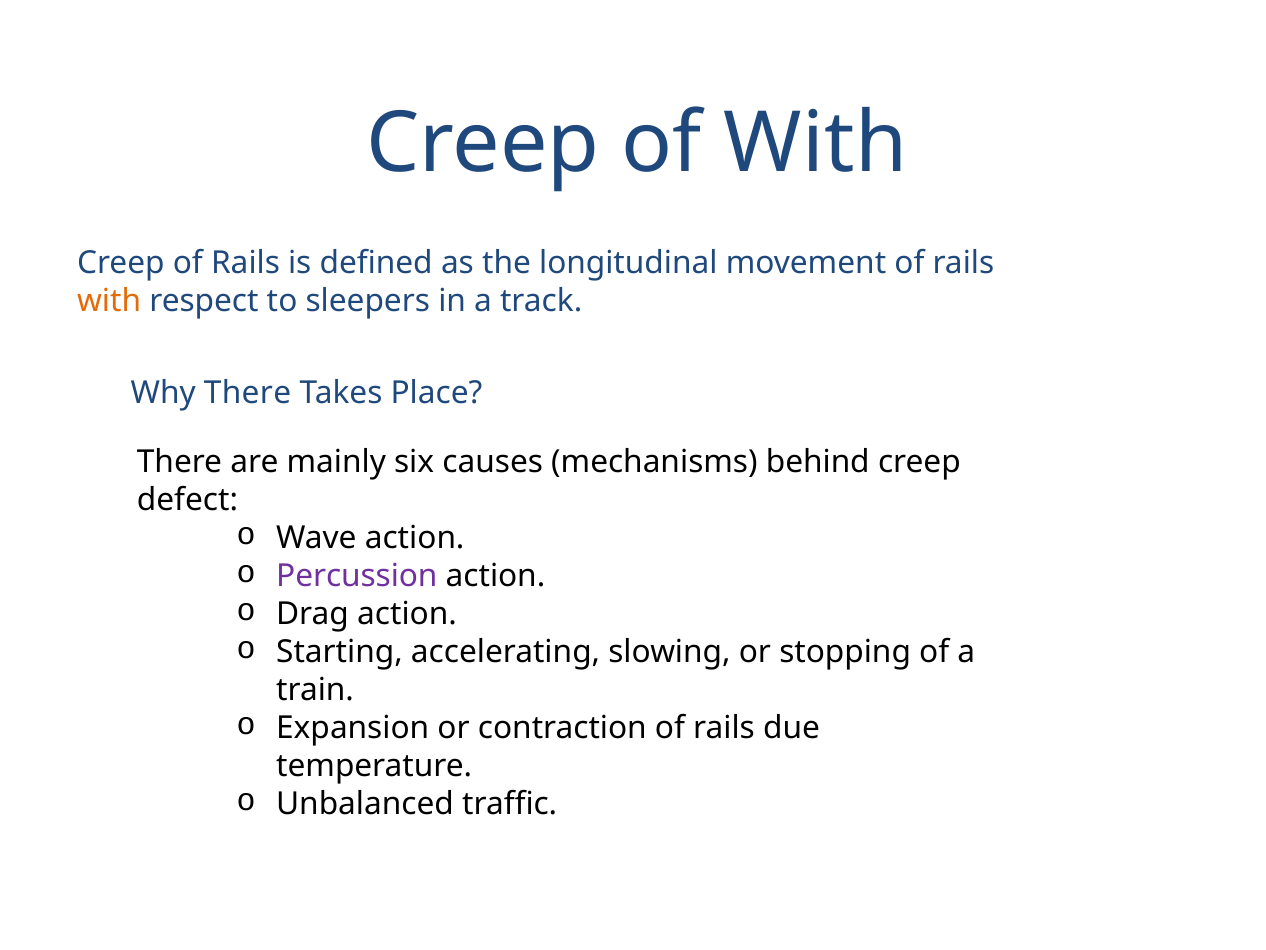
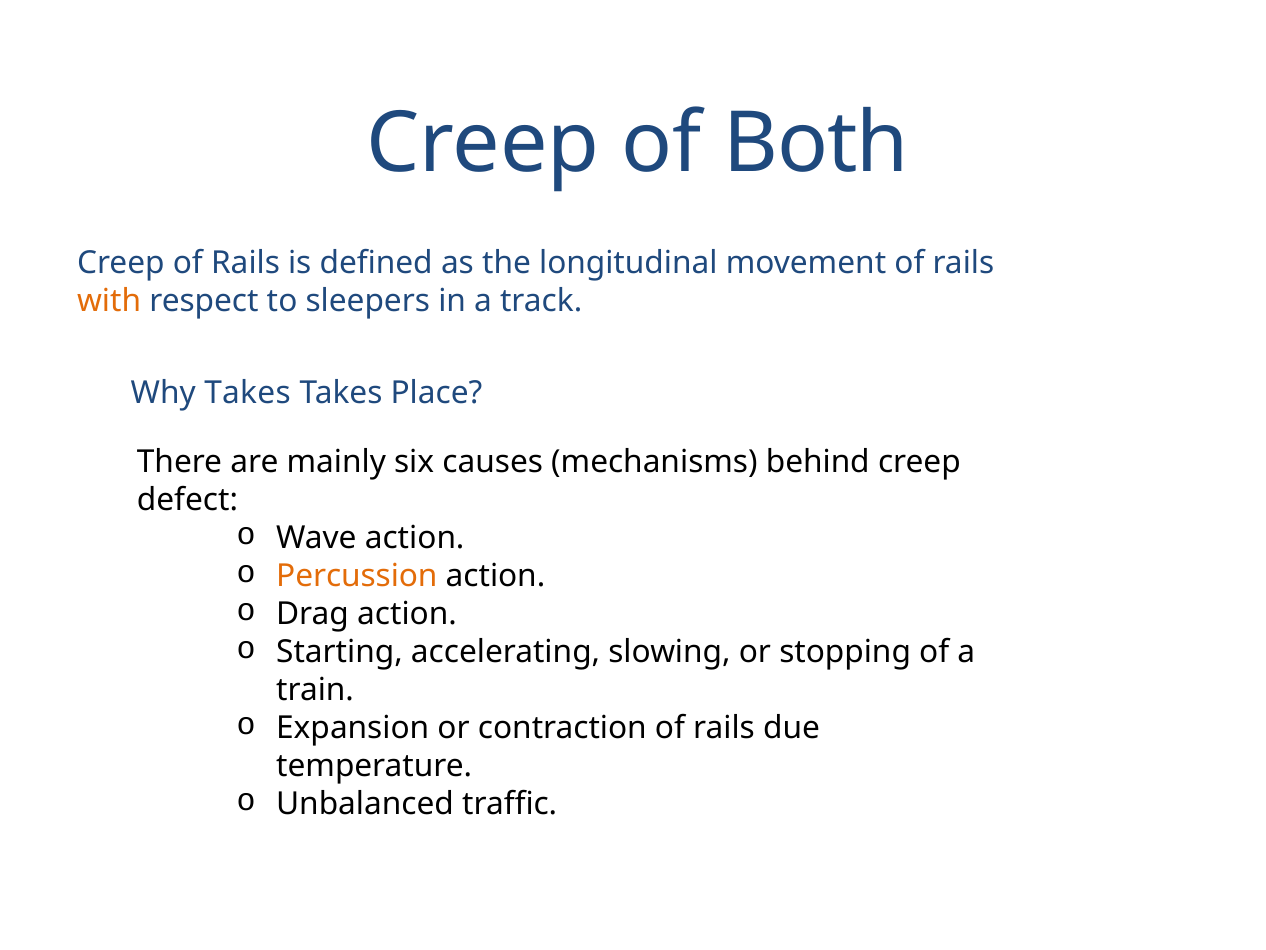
of With: With -> Both
Why There: There -> Takes
Percussion colour: purple -> orange
